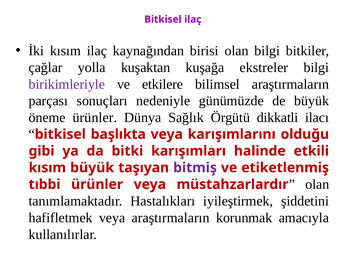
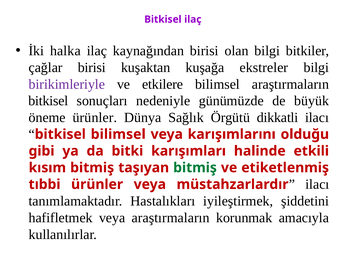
İki kısım: kısım -> halka
çağlar yolla: yolla -> birisi
parçası at (48, 101): parçası -> bitkisel
bitkisel başlıkta: başlıkta -> bilimsel
kısım büyük: büyük -> bitmiş
bitmiş at (195, 168) colour: purple -> green
olan at (317, 184): olan -> ilacı
